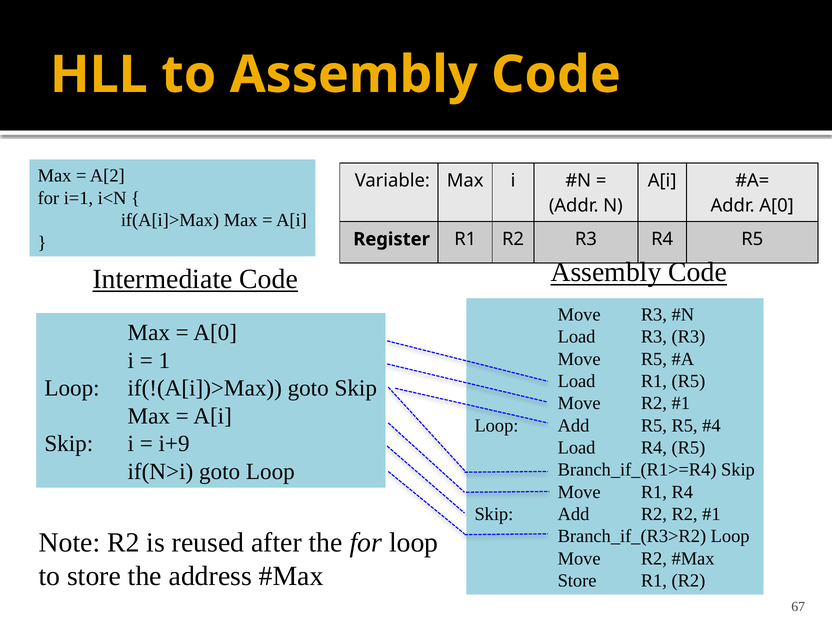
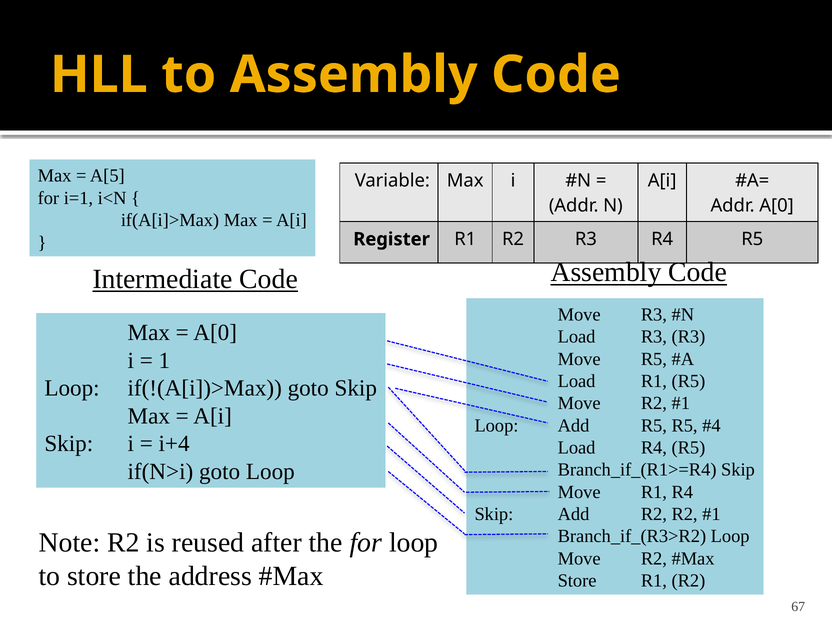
A[2: A[2 -> A[5
i+9: i+9 -> i+4
